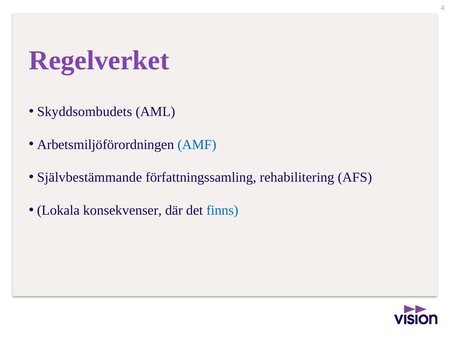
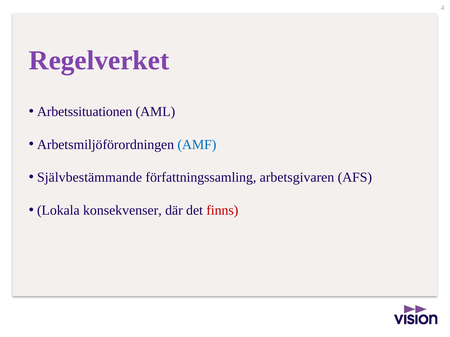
Skyddsombudets: Skyddsombudets -> Arbetssituationen
rehabilitering: rehabilitering -> arbetsgivaren
finns colour: blue -> red
